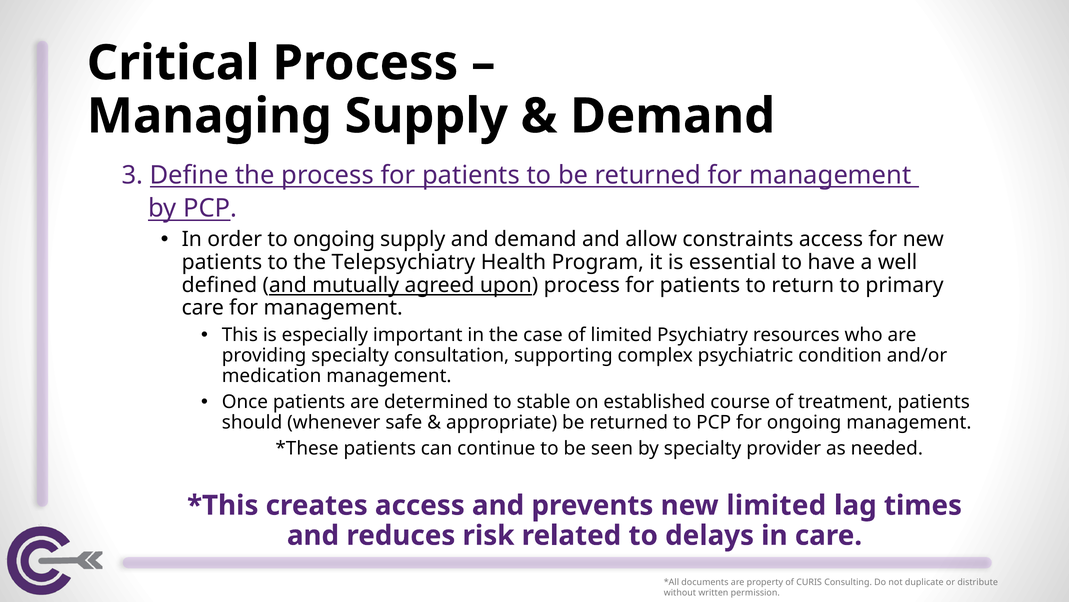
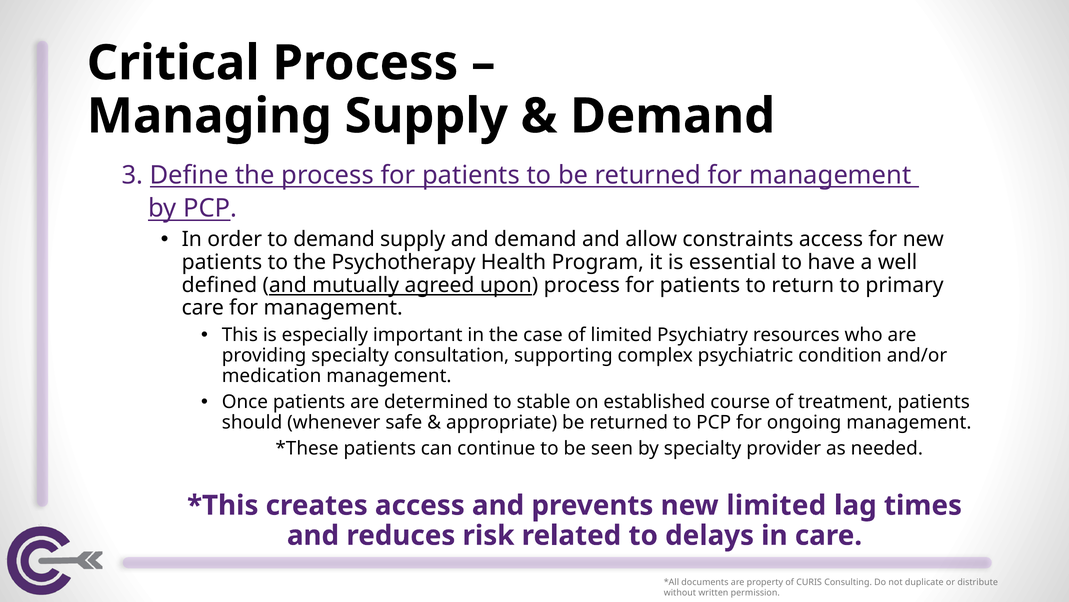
to ongoing: ongoing -> demand
Telepsychiatry: Telepsychiatry -> Psychotherapy
